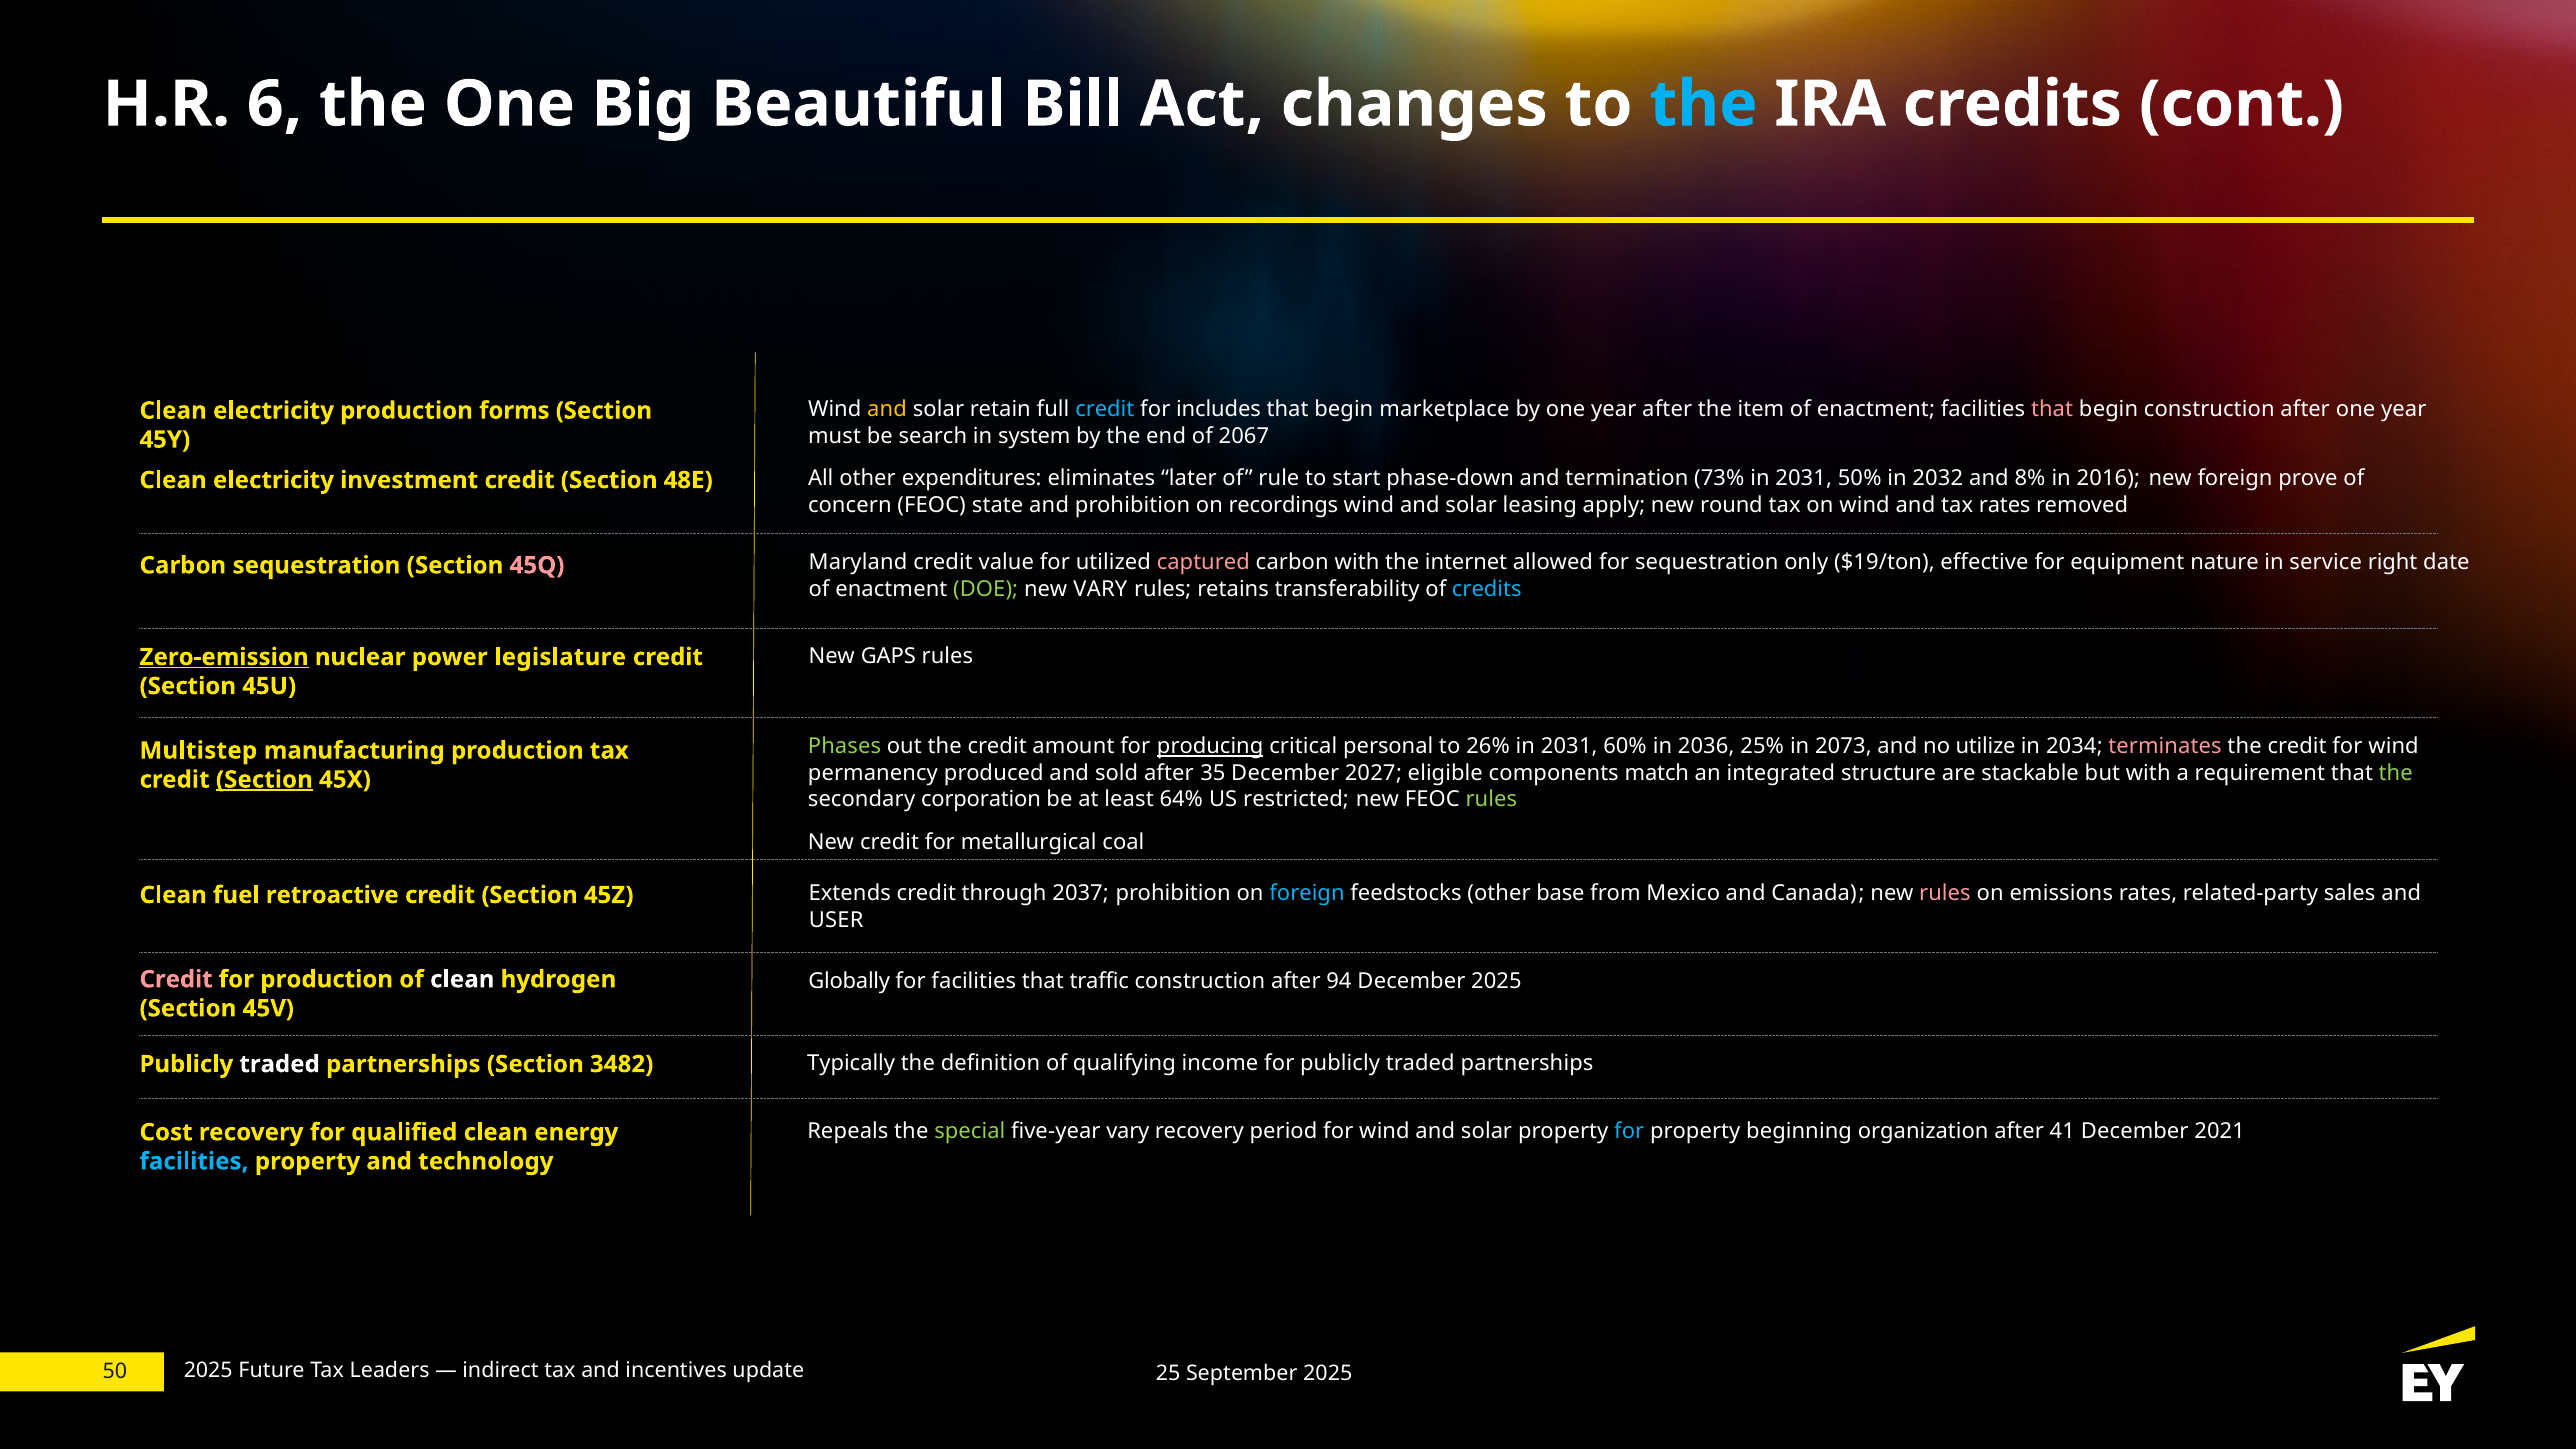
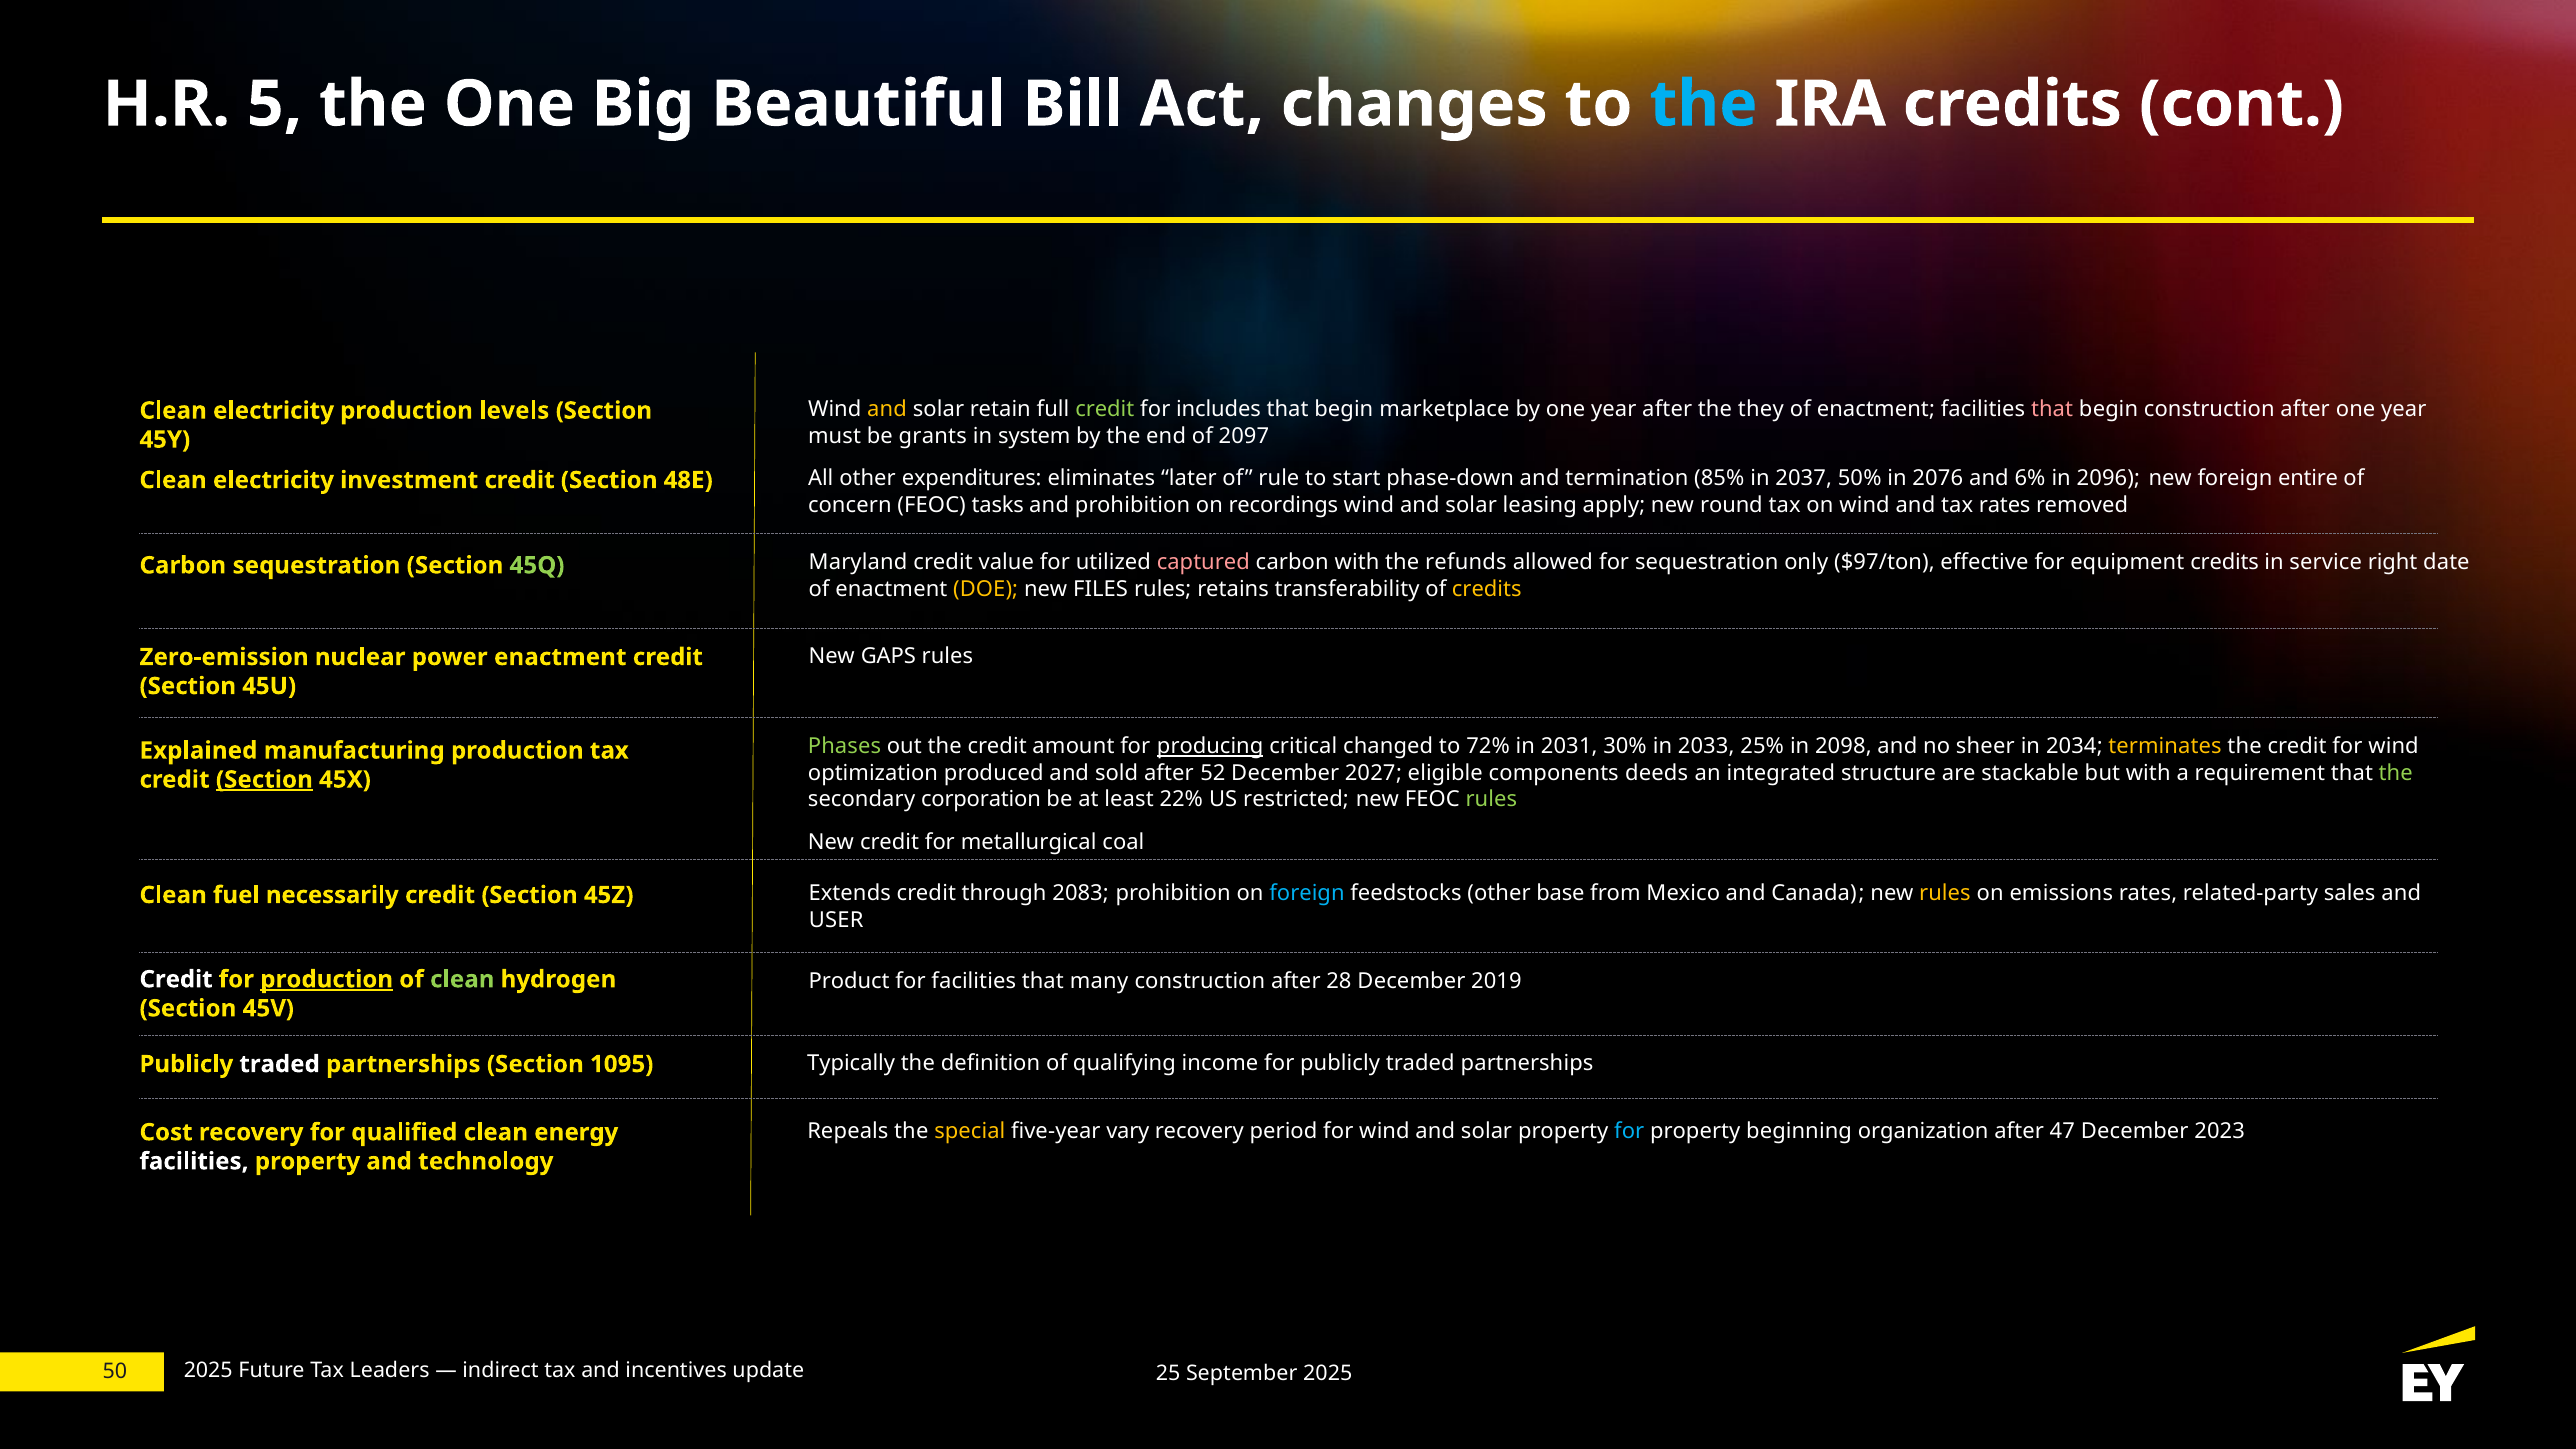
6: 6 -> 5
credit at (1105, 409) colour: light blue -> light green
item: item -> they
forms: forms -> levels
search: search -> grants
2067: 2067 -> 2097
73%: 73% -> 85%
2031 at (1804, 479): 2031 -> 2037
2032: 2032 -> 2076
8%: 8% -> 6%
2016: 2016 -> 2096
prove: prove -> entire
state: state -> tasks
internet: internet -> refunds
$19/ton: $19/ton -> $97/ton
equipment nature: nature -> credits
45Q colour: pink -> light green
DOE colour: light green -> yellow
new VARY: VARY -> FILES
credits at (1487, 589) colour: light blue -> yellow
Zero-emission underline: present -> none
power legislature: legislature -> enactment
personal: personal -> changed
26%: 26% -> 72%
60%: 60% -> 30%
2036: 2036 -> 2033
2073: 2073 -> 2098
utilize: utilize -> sheer
terminates colour: pink -> yellow
Multistep: Multistep -> Explained
permanency: permanency -> optimization
35: 35 -> 52
match: match -> deeds
64%: 64% -> 22%
2037: 2037 -> 2083
rules at (1945, 893) colour: pink -> yellow
retroactive: retroactive -> necessarily
Globally: Globally -> Product
traffic: traffic -> many
94: 94 -> 28
December 2025: 2025 -> 2019
Credit at (176, 979) colour: pink -> white
production at (327, 979) underline: none -> present
clean at (462, 979) colour: white -> light green
3482: 3482 -> 1095
special colour: light green -> yellow
41: 41 -> 47
2021: 2021 -> 2023
facilities at (194, 1161) colour: light blue -> white
